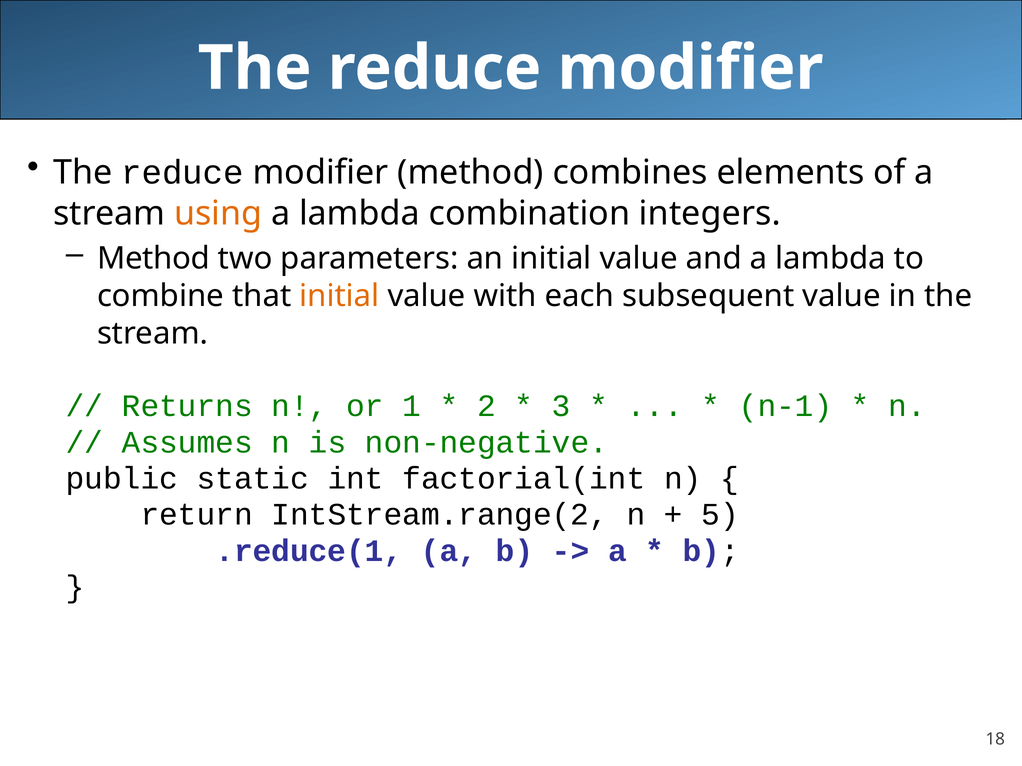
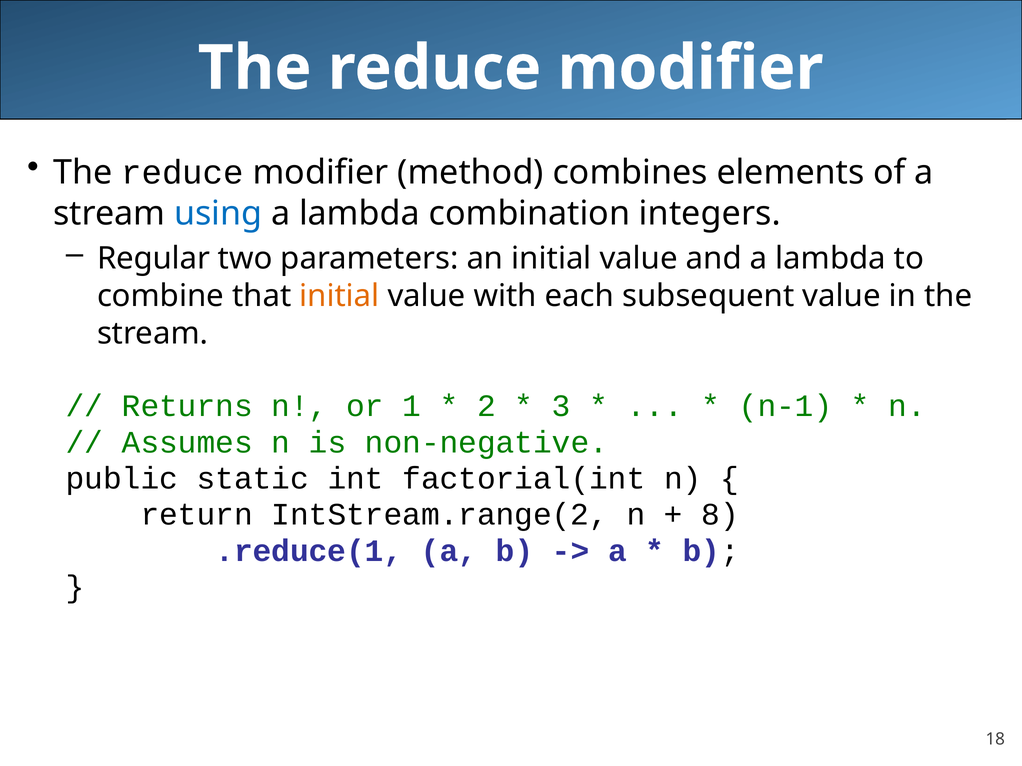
using colour: orange -> blue
Method at (154, 259): Method -> Regular
5: 5 -> 8
